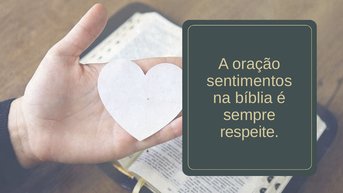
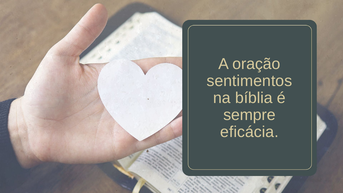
respeite: respeite -> eficácia
